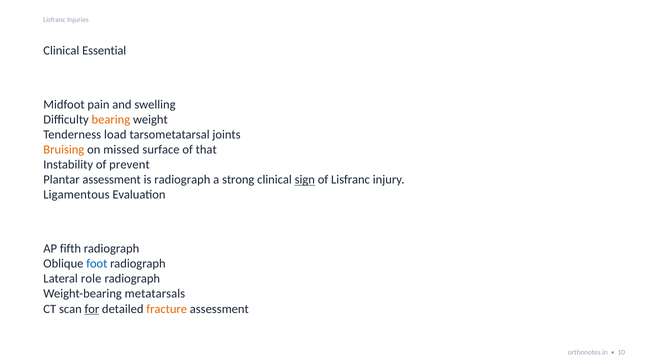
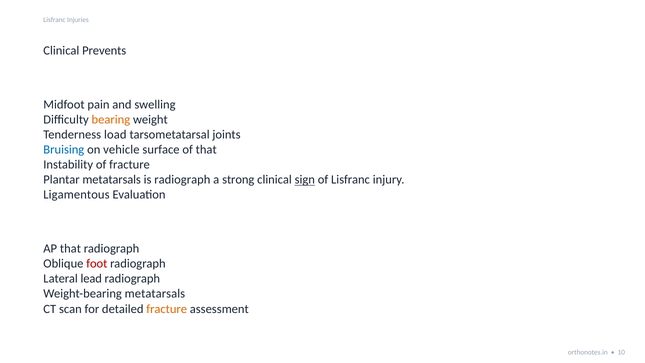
Essential: Essential -> Prevents
Bruising colour: orange -> blue
missed: missed -> vehicle
of prevent: prevent -> fracture
Plantar assessment: assessment -> metatarsals
AP fifth: fifth -> that
foot colour: blue -> red
role: role -> lead
for underline: present -> none
